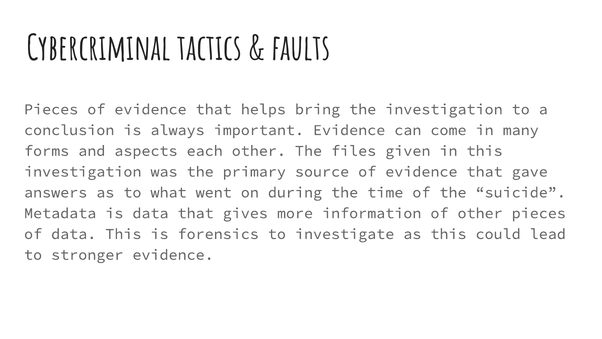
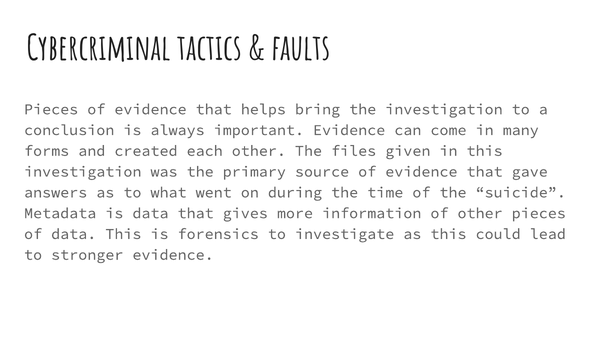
aspects: aspects -> created
